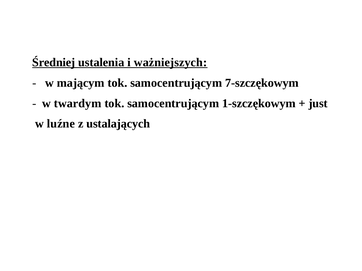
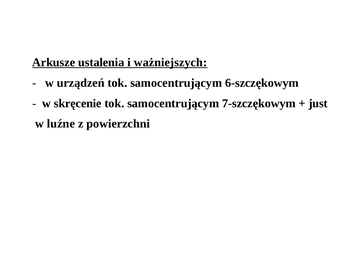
Średniej: Średniej -> Arkusze
mającym: mającym -> urządzeń
7-szczękowym: 7-szczękowym -> 6-szczękowym
twardym: twardym -> skręcenie
1-szczękowym: 1-szczękowym -> 7-szczękowym
ustalających: ustalających -> powierzchni
